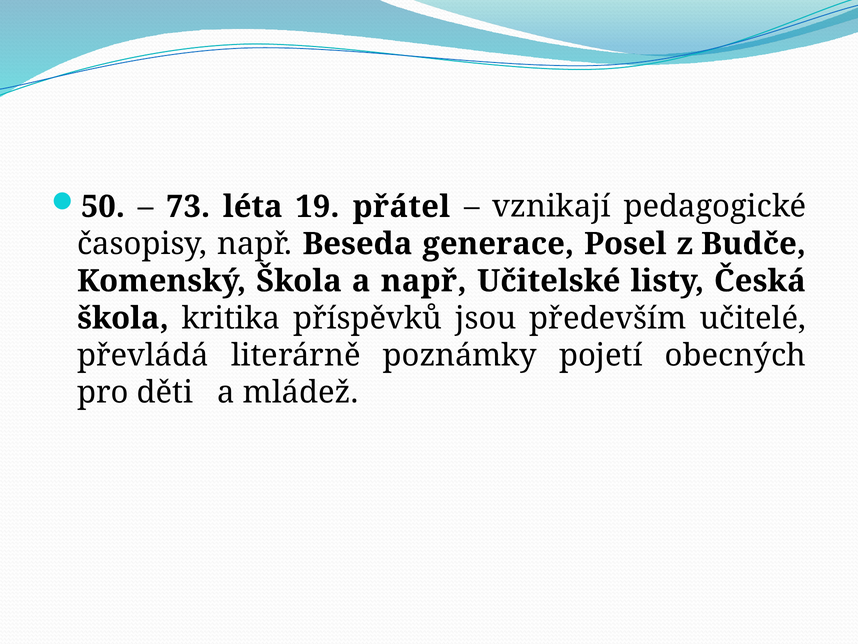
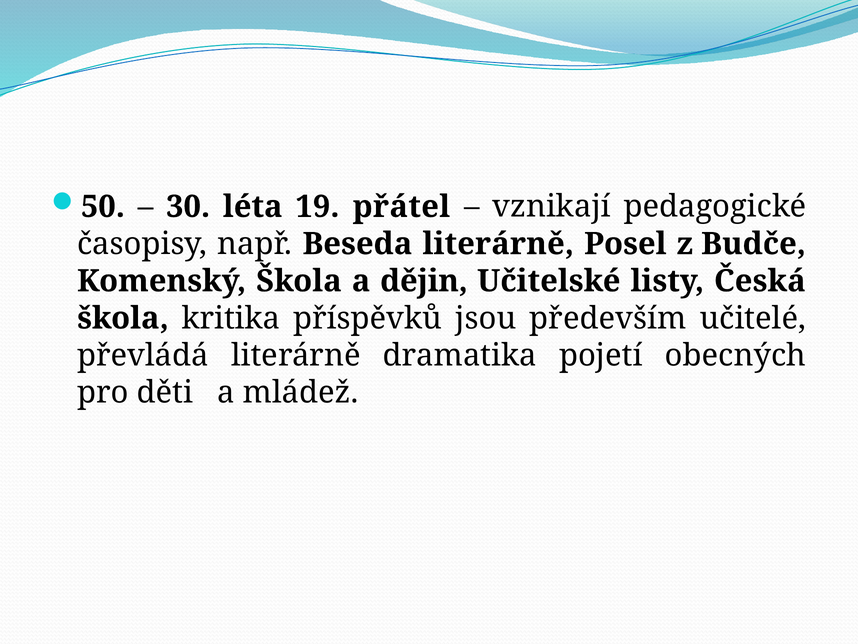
73: 73 -> 30
Beseda generace: generace -> literárně
a např: např -> dějin
poznámky: poznámky -> dramatika
